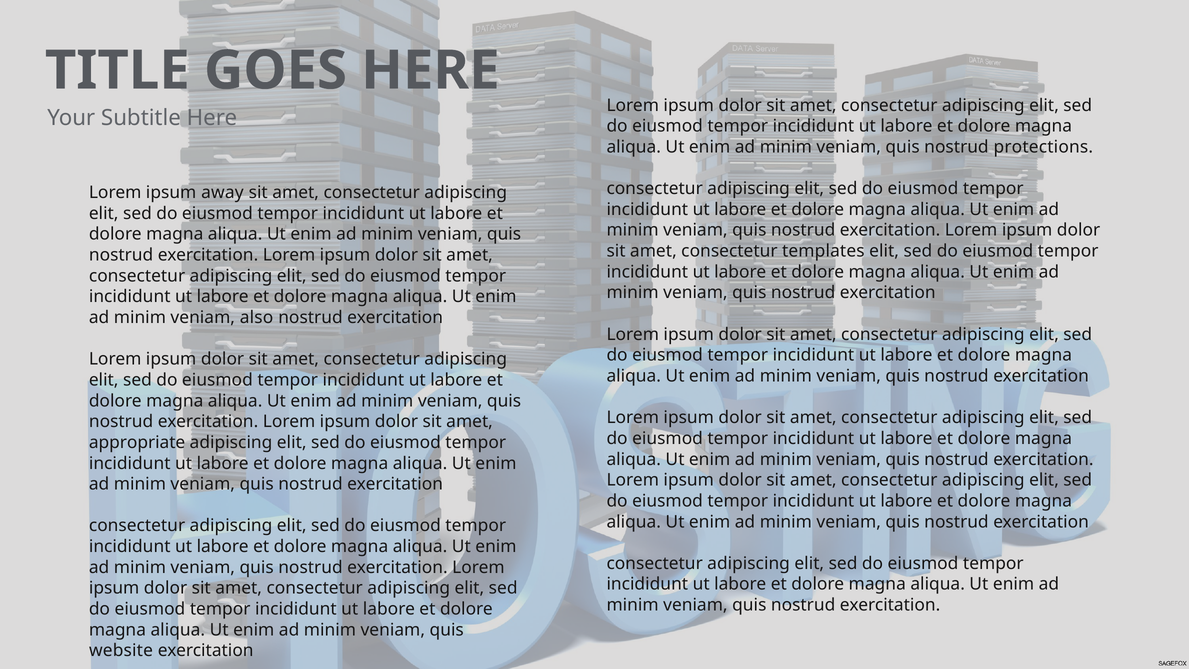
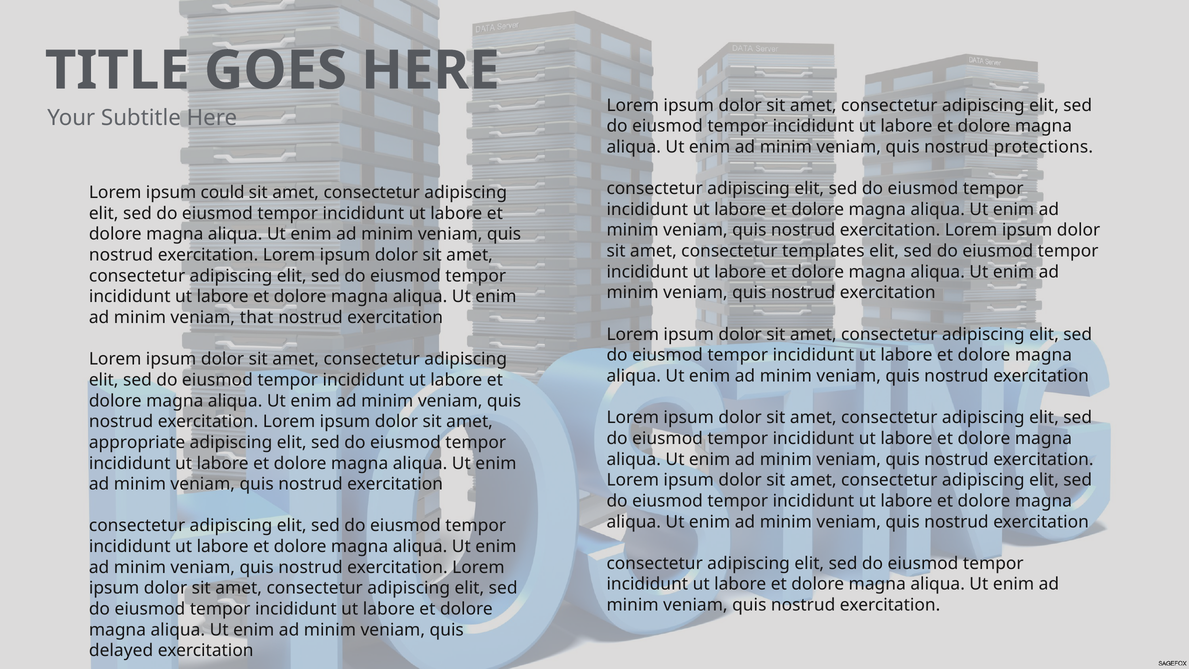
away: away -> could
also: also -> that
website: website -> delayed
